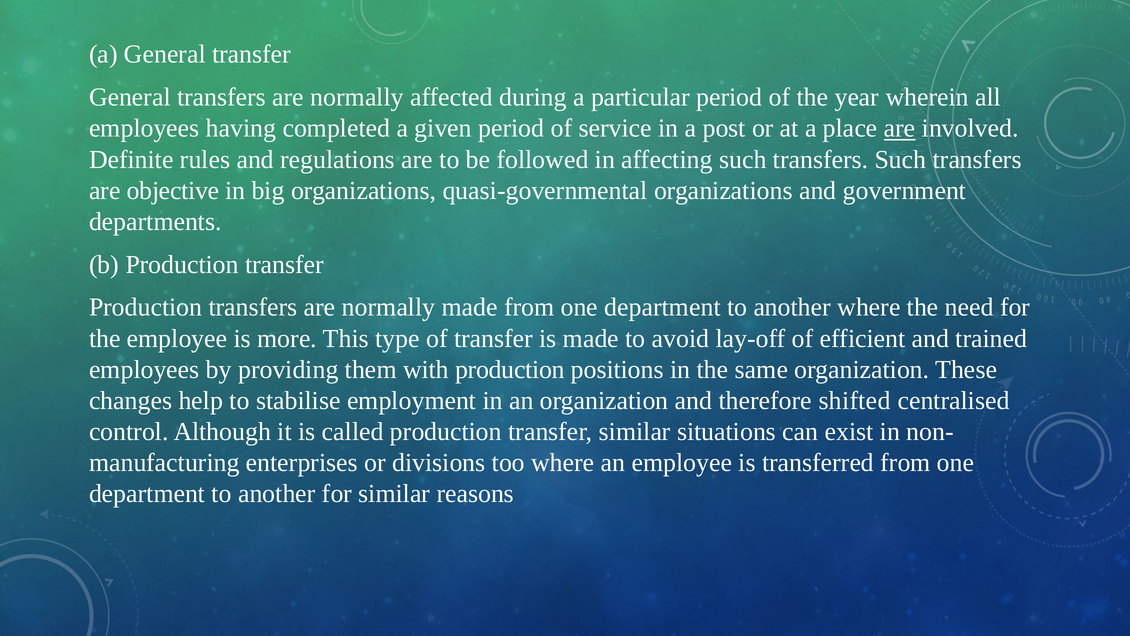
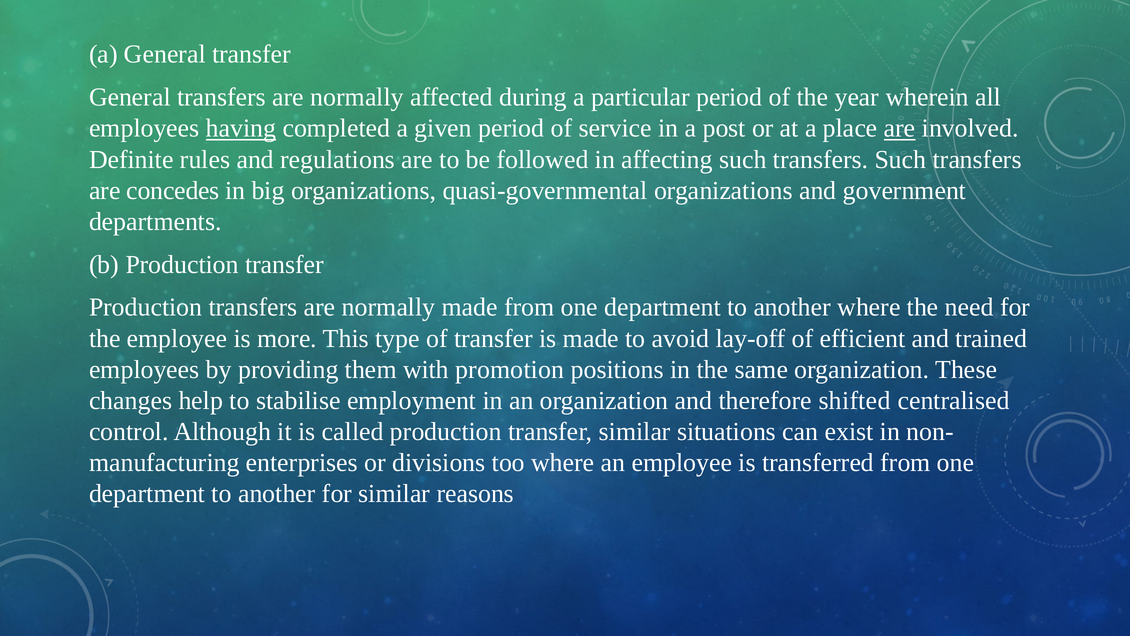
having underline: none -> present
objective: objective -> concedes
with production: production -> promotion
